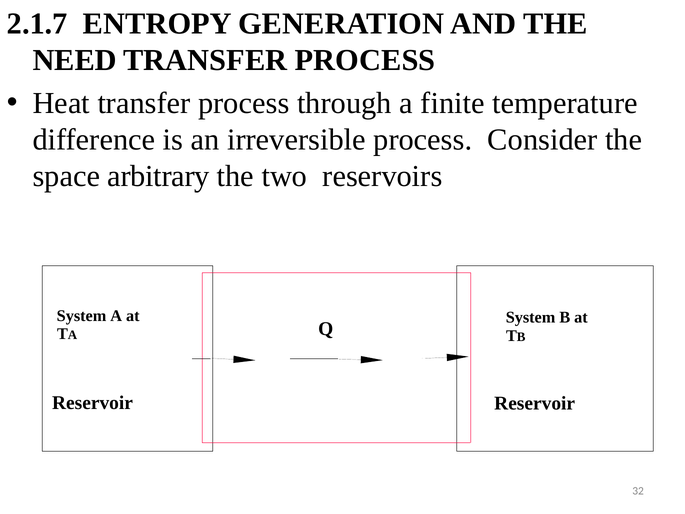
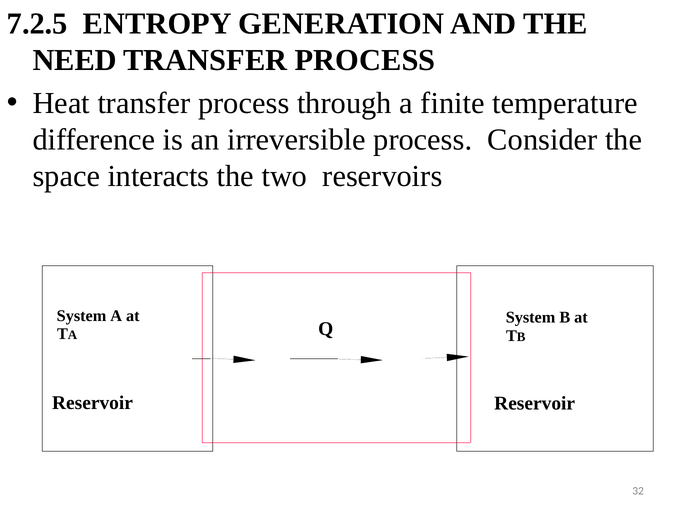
2.1.7: 2.1.7 -> 7.2.5
arbitrary: arbitrary -> interacts
